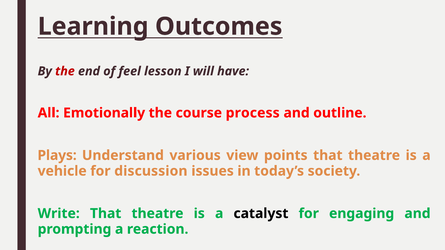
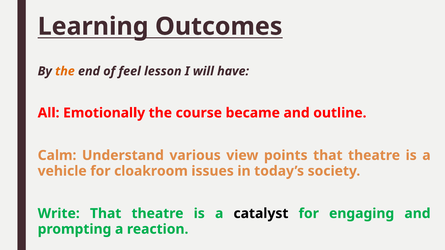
the at (65, 71) colour: red -> orange
process: process -> became
Plays: Plays -> Calm
discussion: discussion -> cloakroom
